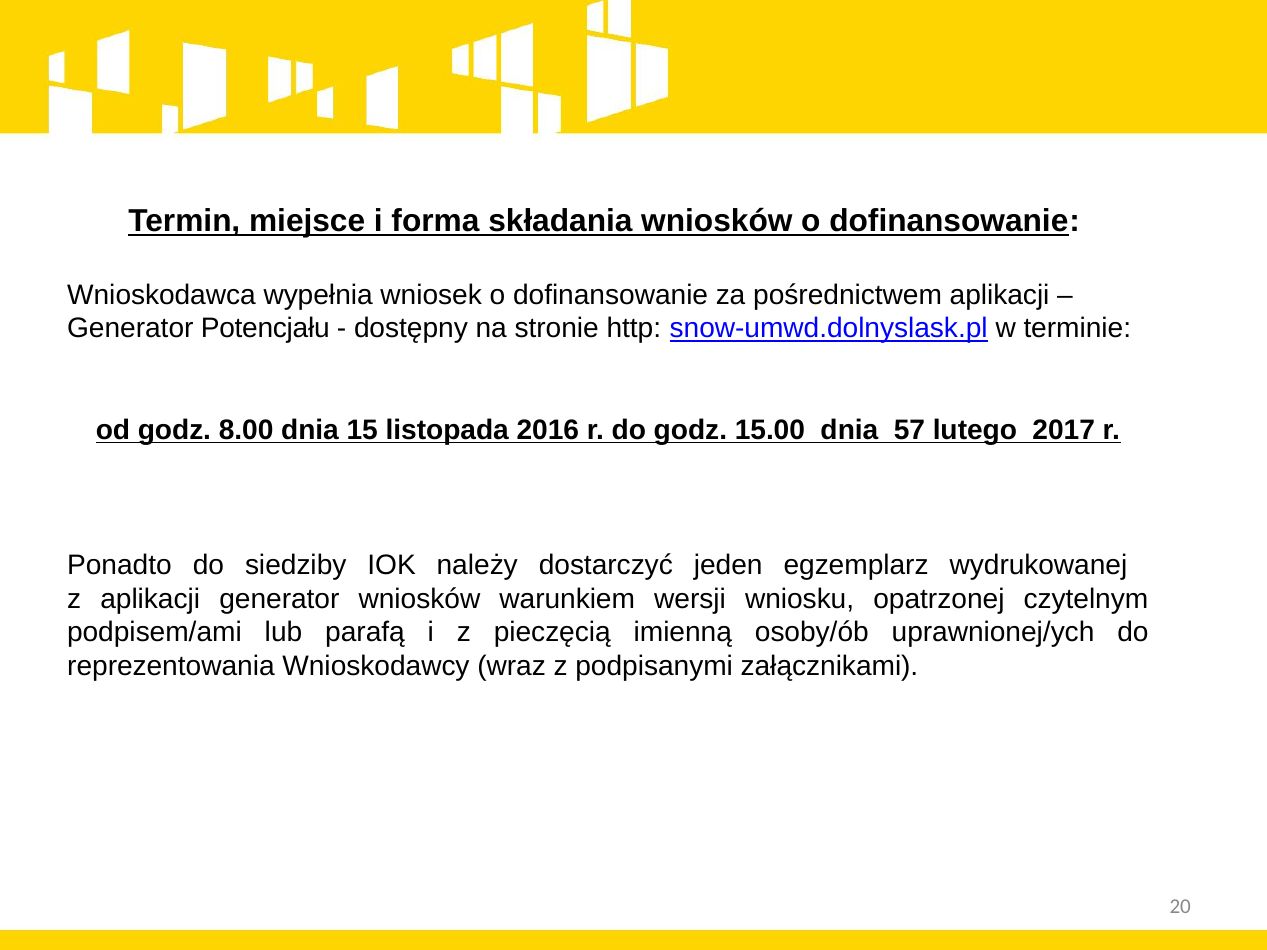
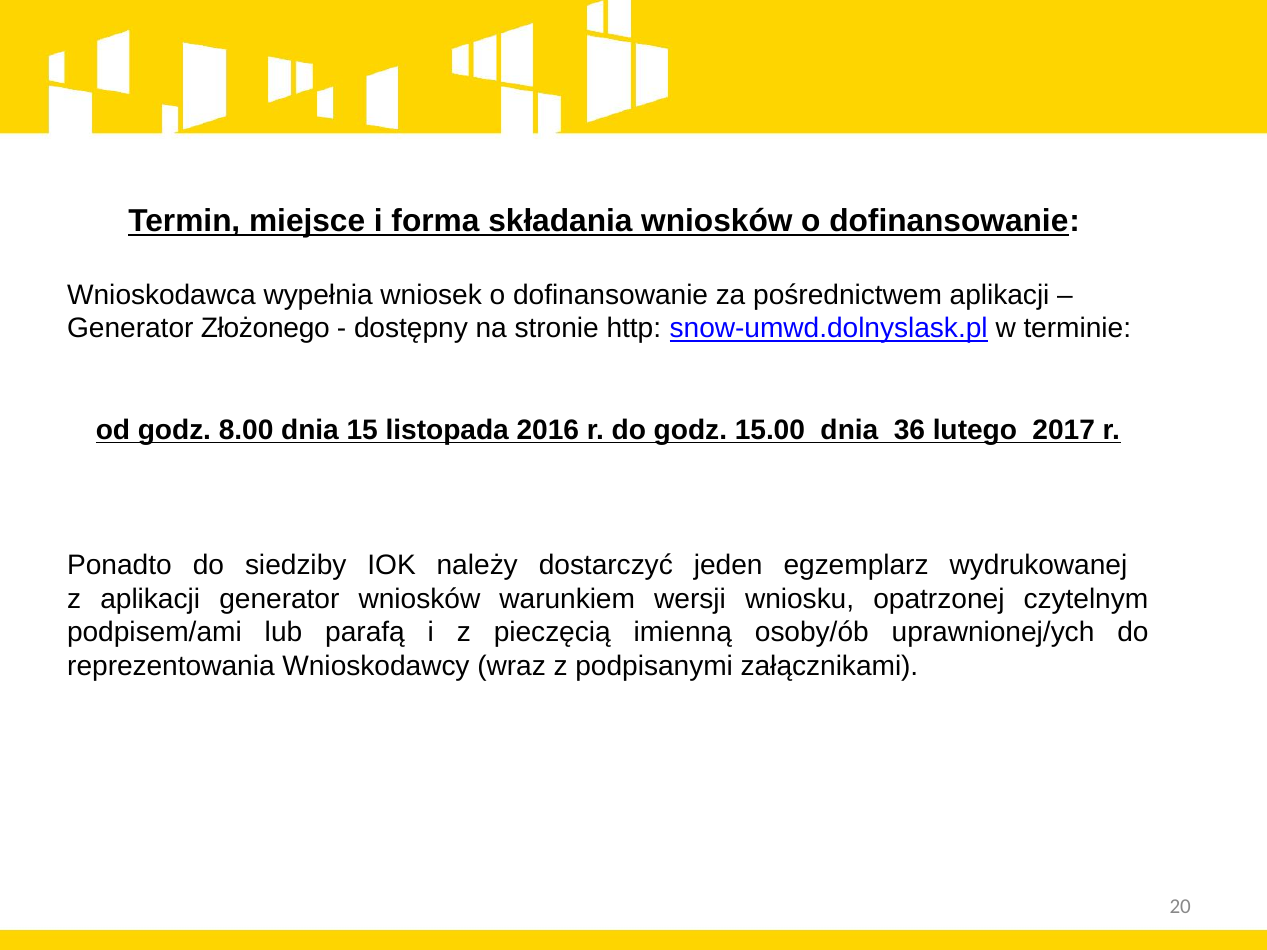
Potencjału: Potencjału -> Złożonego
57: 57 -> 36
